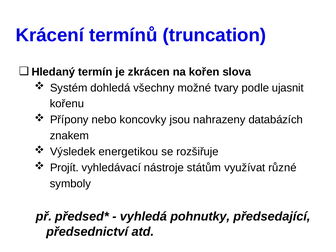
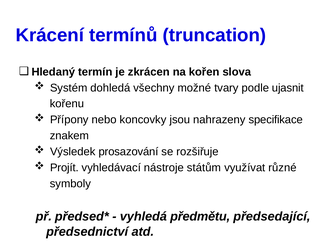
databázích: databázích -> specifikace
energetikou: energetikou -> prosazování
pohnutky: pohnutky -> předmětu
